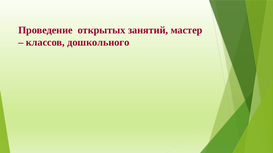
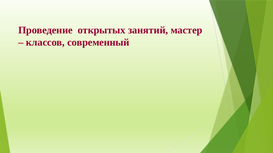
дошкольного: дошкольного -> современный
